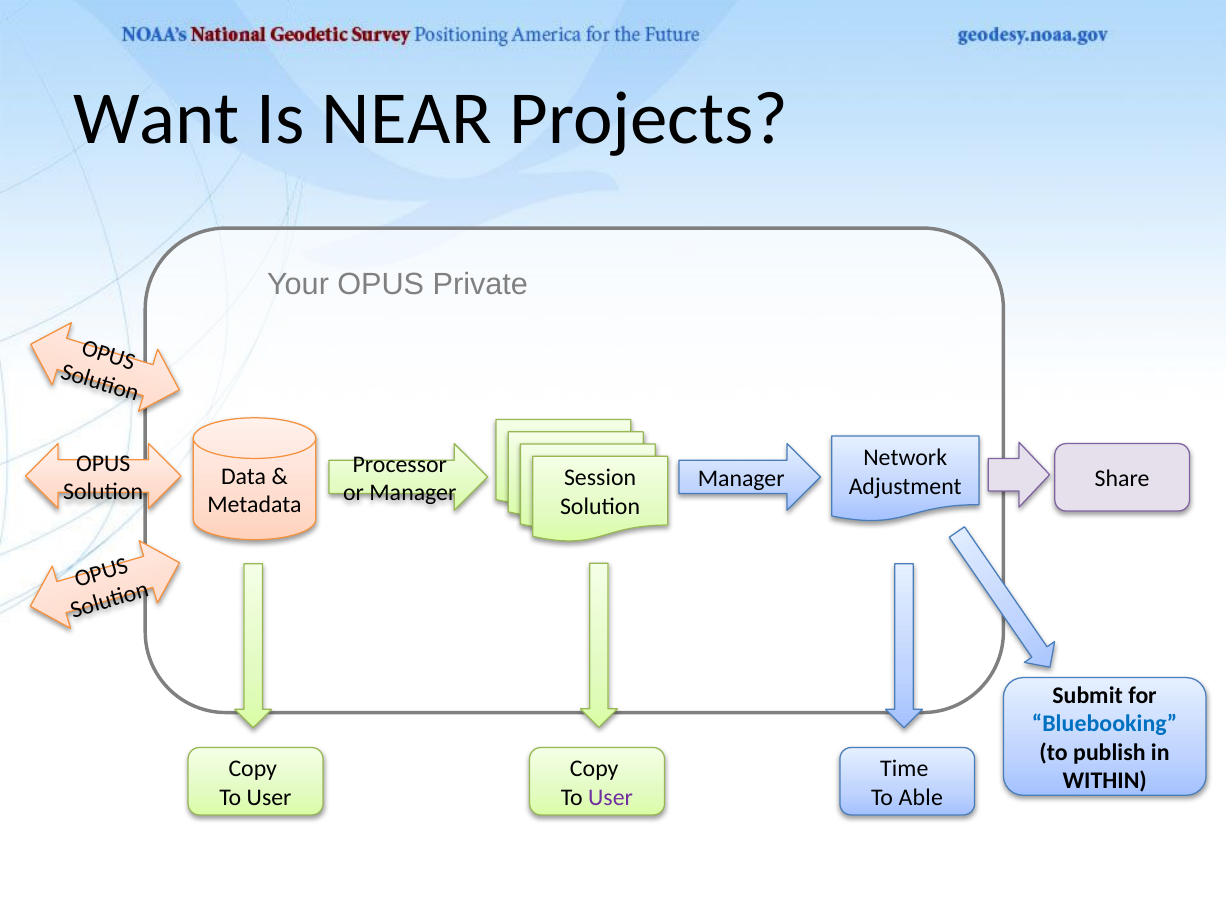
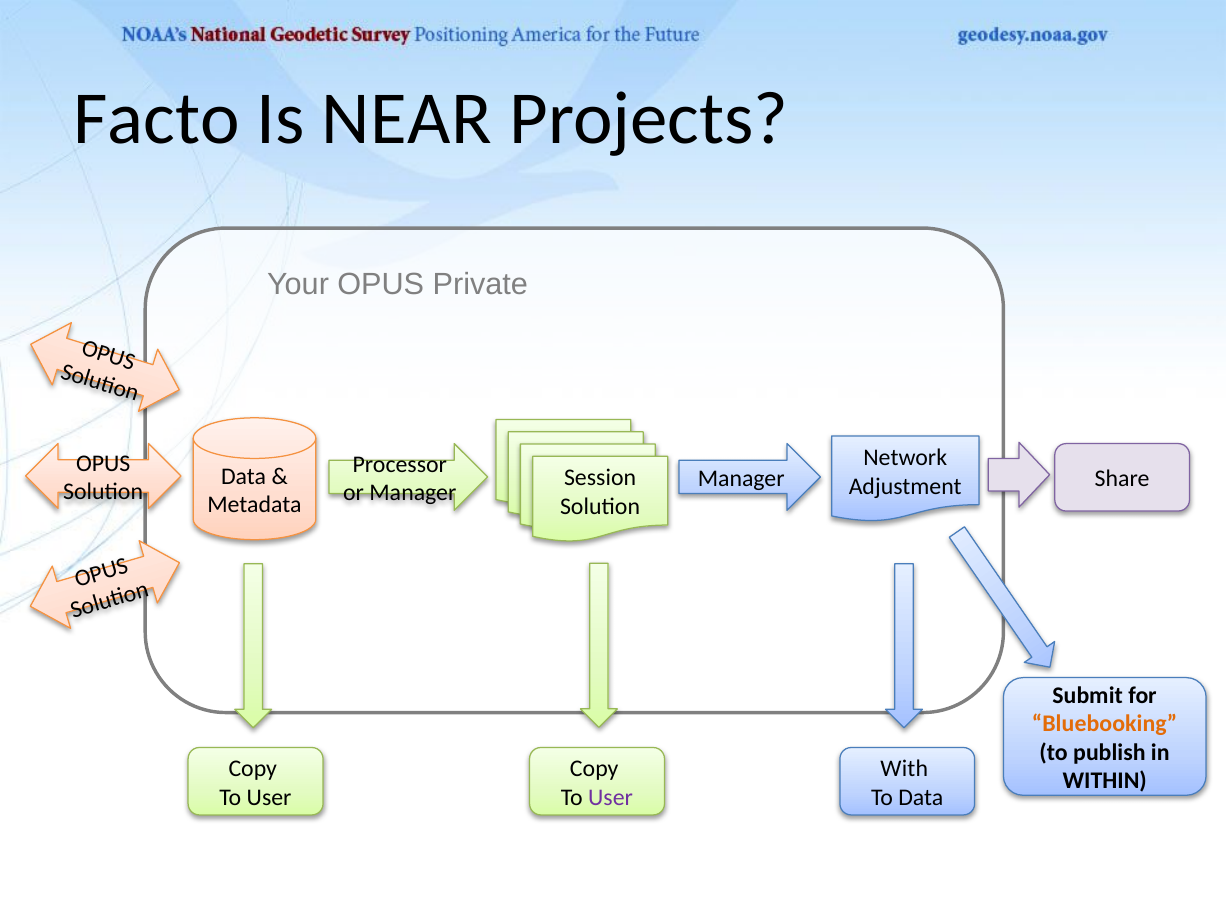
Want: Want -> Facto
Bluebooking colour: blue -> orange
Time: Time -> With
To Able: Able -> Data
